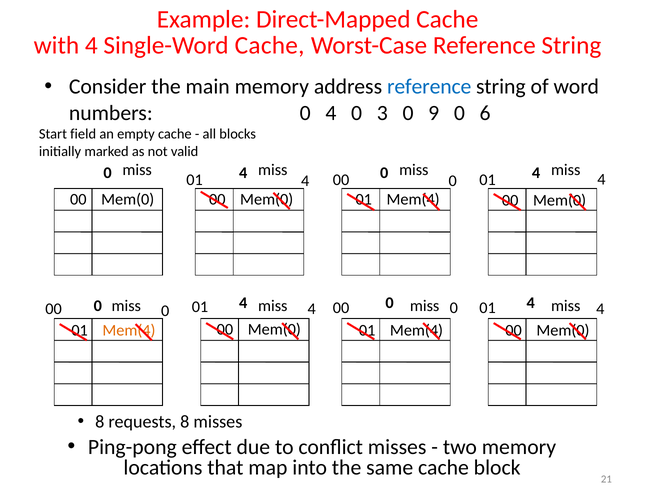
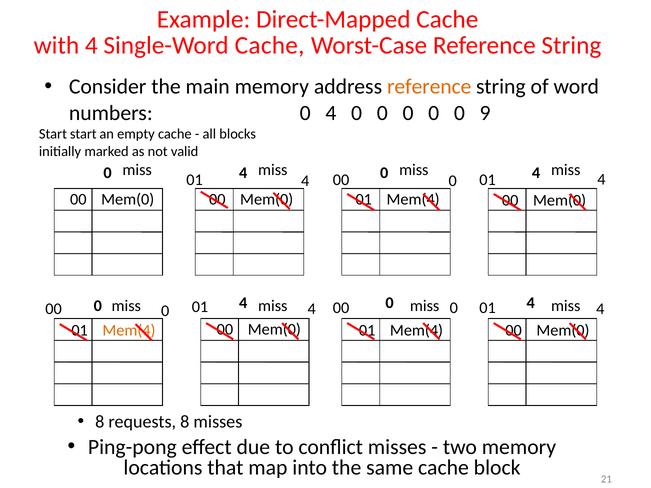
reference at (429, 87) colour: blue -> orange
4 0 3: 3 -> 0
9 at (434, 113): 9 -> 0
6: 6 -> 9
Start field: field -> start
